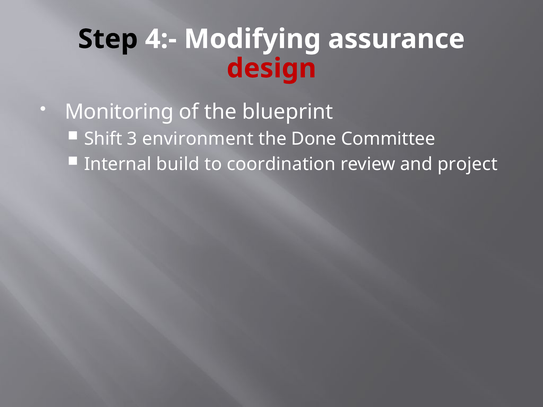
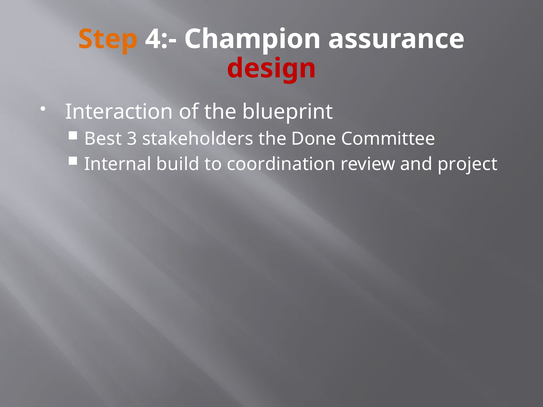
Step colour: black -> orange
Modifying: Modifying -> Champion
Monitoring: Monitoring -> Interaction
Shift: Shift -> Best
environment: environment -> stakeholders
